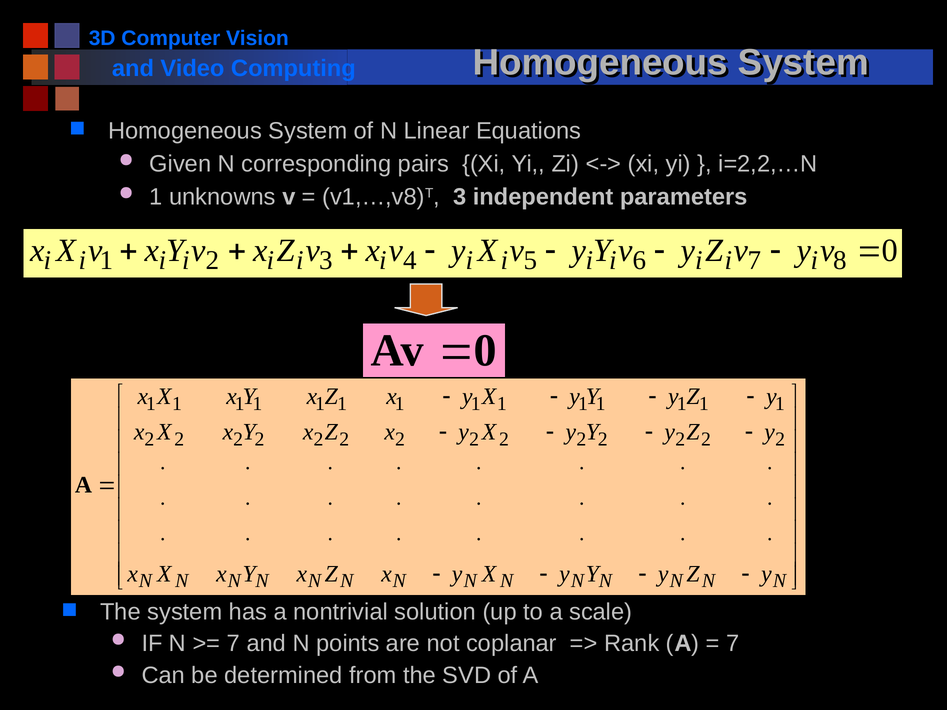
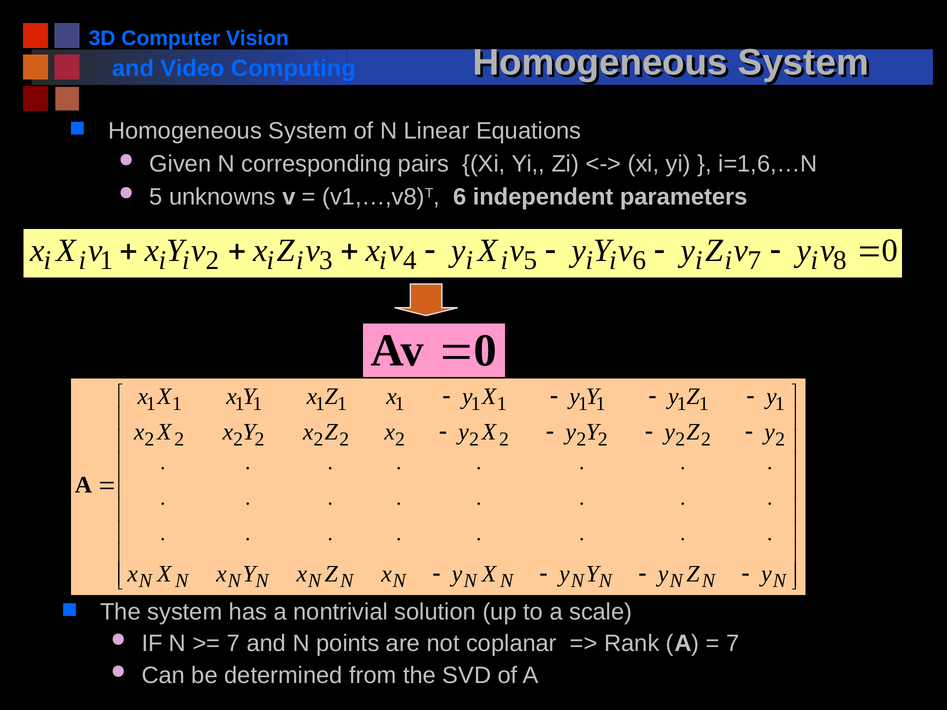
i=2,2,…N: i=2,2,…N -> i=1,6,…N
1 at (156, 197): 1 -> 5
v1,…,v8)T 3: 3 -> 6
